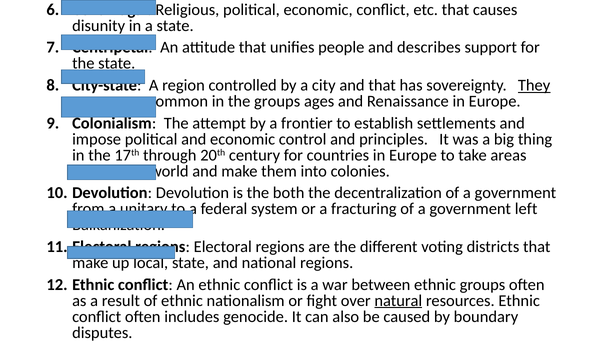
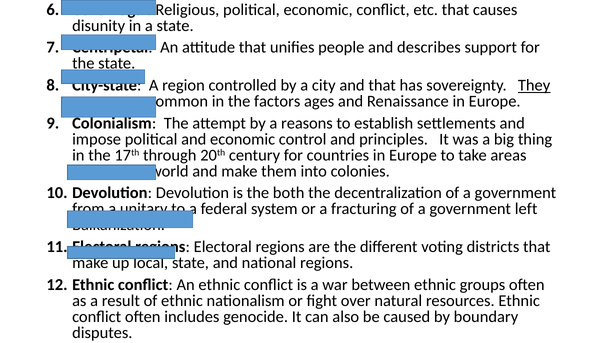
the groups: groups -> factors
frontier: frontier -> reasons
natural underline: present -> none
